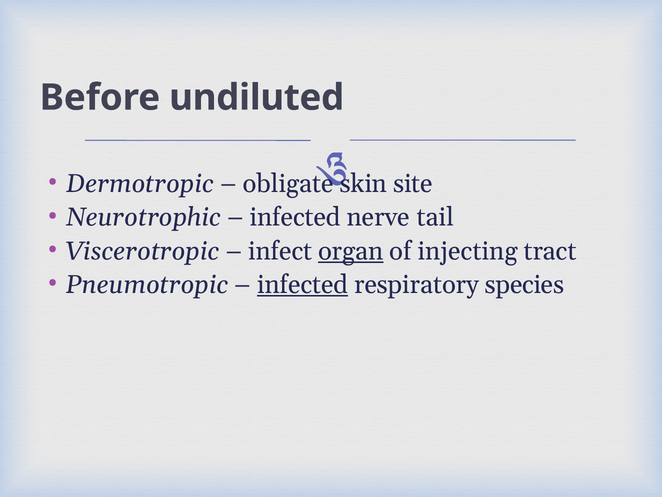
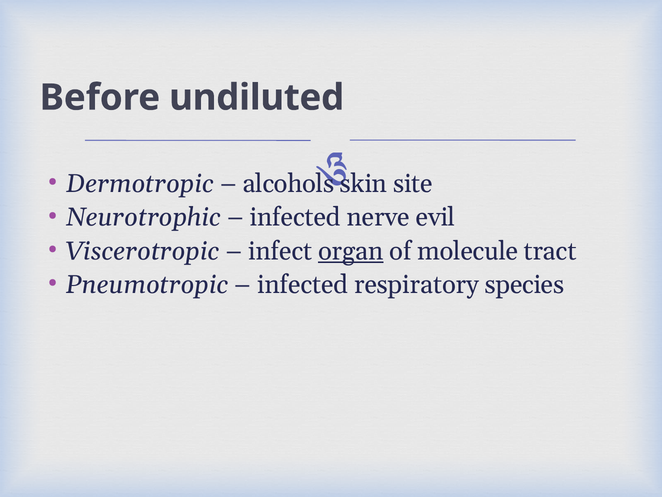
obligate: obligate -> alcohols
tail: tail -> evil
injecting: injecting -> molecule
infected at (303, 284) underline: present -> none
